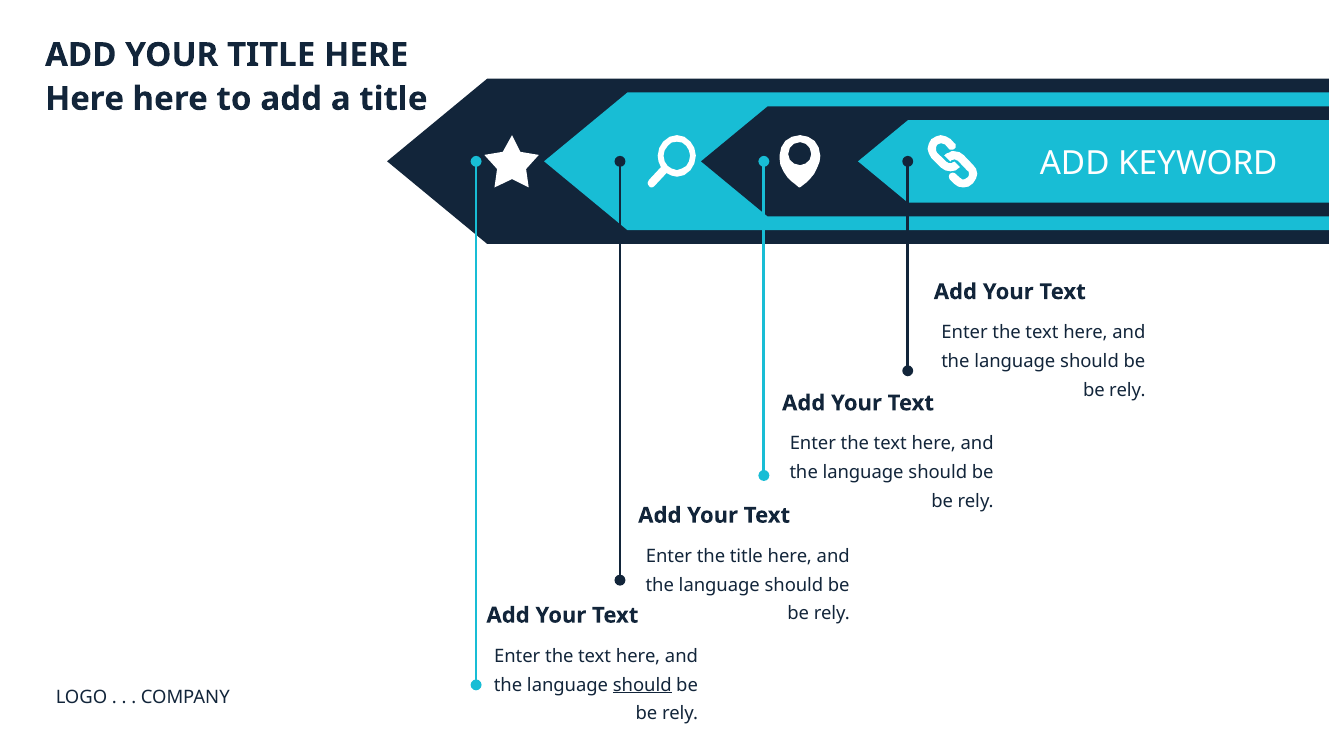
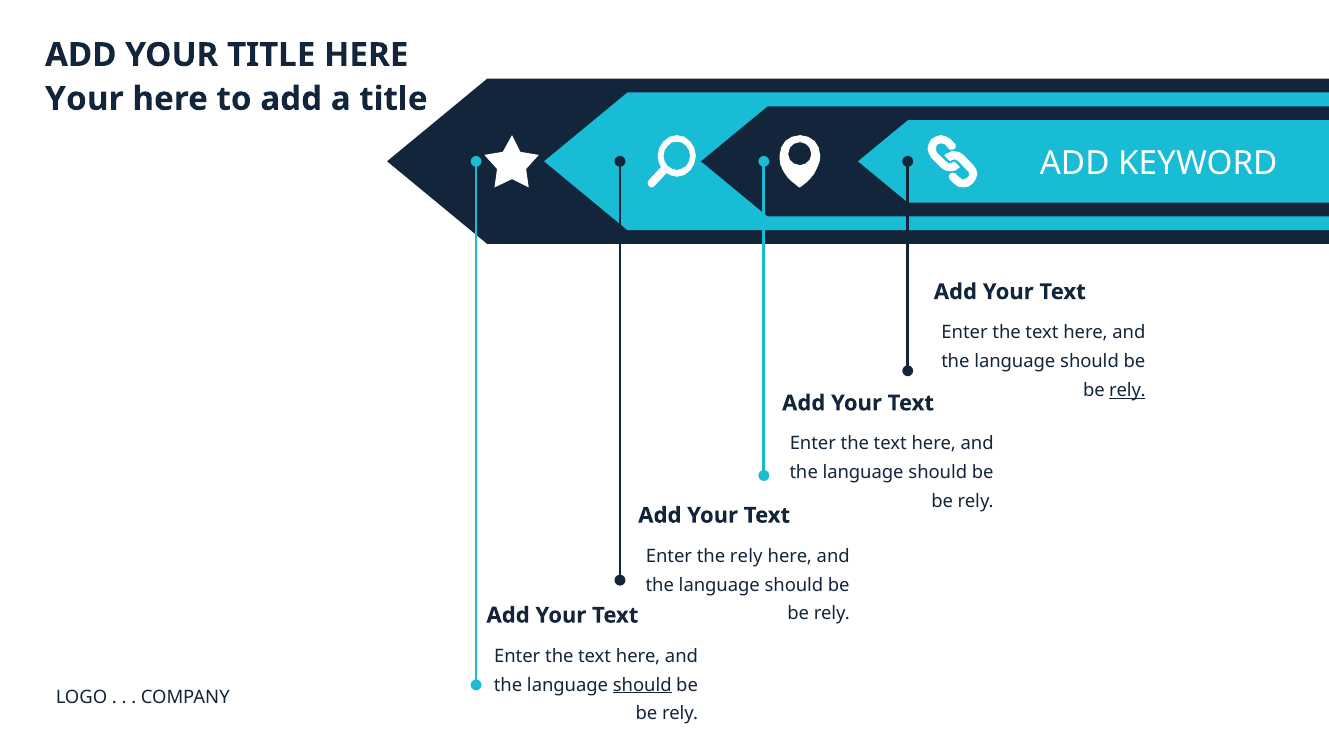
Here at (85, 99): Here -> Your
rely at (1127, 390) underline: none -> present
the title: title -> rely
